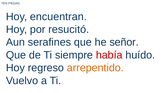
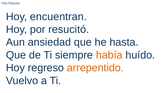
serafines: serafines -> ansiedad
señor: señor -> hasta
había colour: red -> orange
